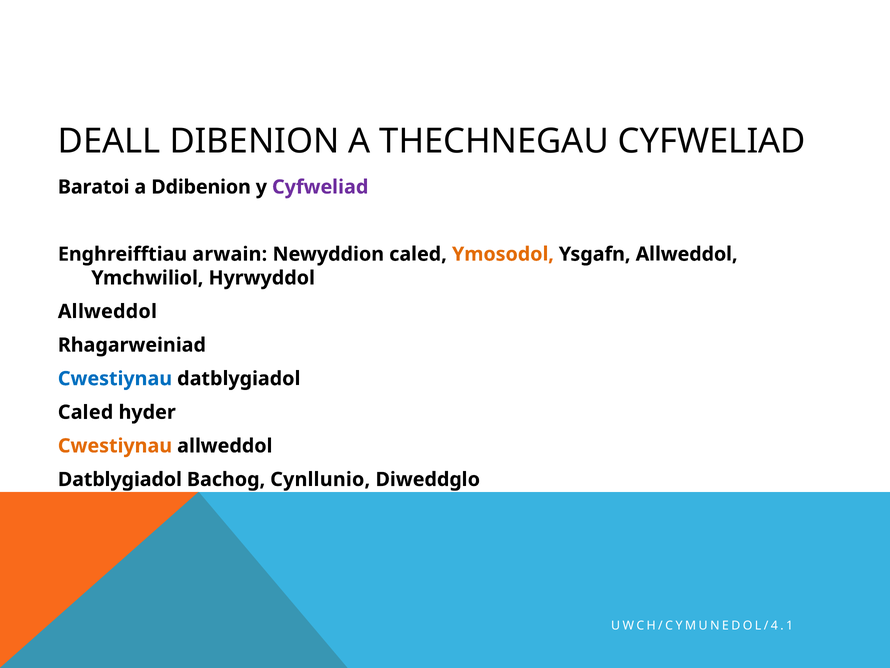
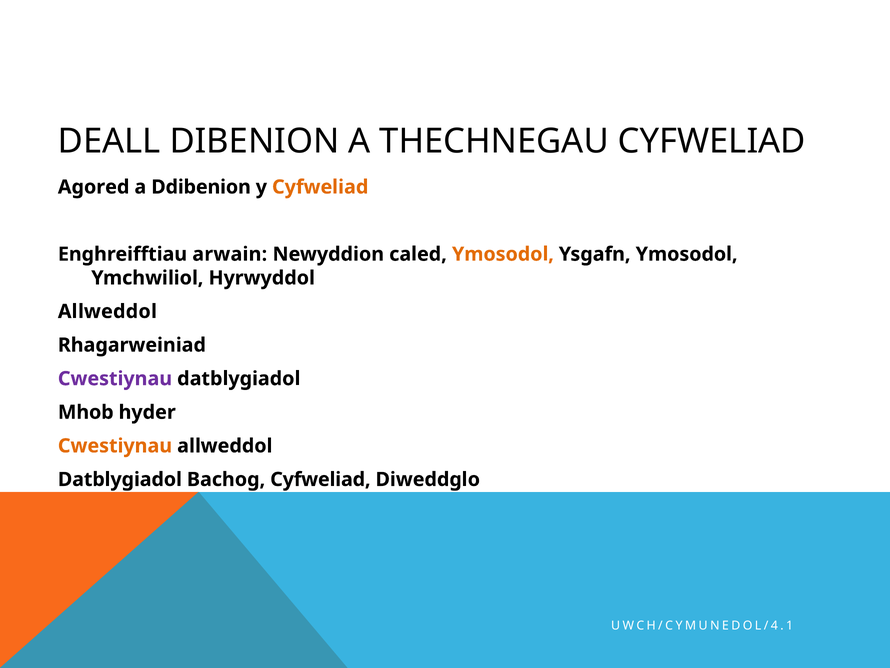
Baratoi: Baratoi -> Agored
Cyfweliad at (320, 187) colour: purple -> orange
Ysgafn Allweddol: Allweddol -> Ymosodol
Cwestiynau at (115, 378) colour: blue -> purple
Caled at (86, 412): Caled -> Mhob
Bachog Cynllunio: Cynllunio -> Cyfweliad
